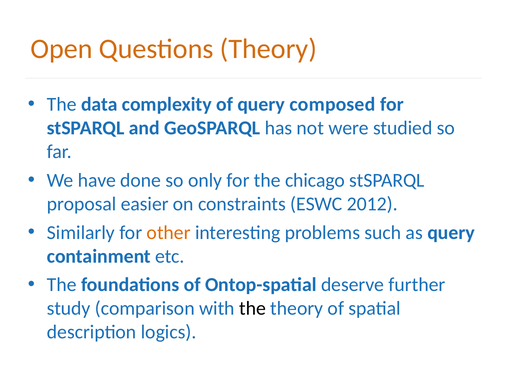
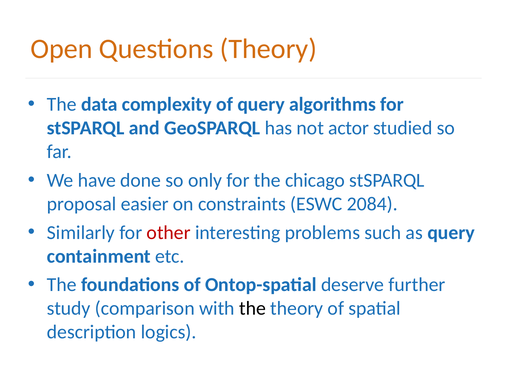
composed: composed -> algorithms
were: were -> actor
2012: 2012 -> 2084
other colour: orange -> red
